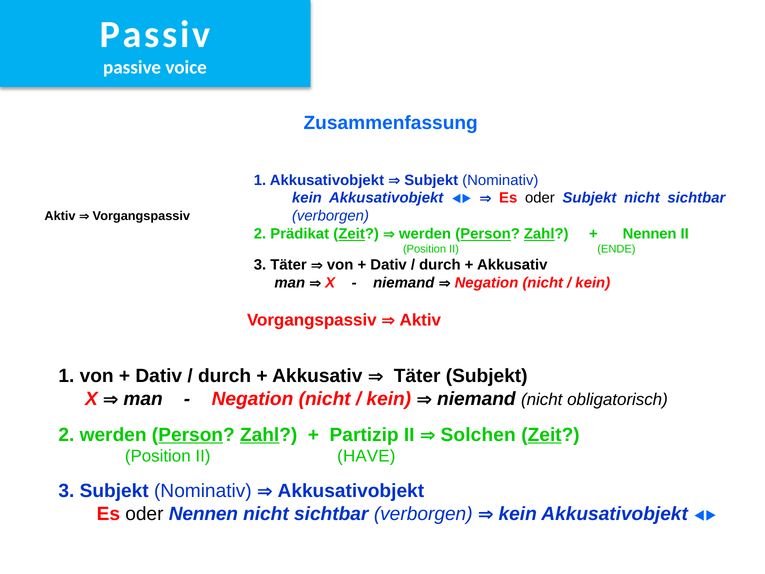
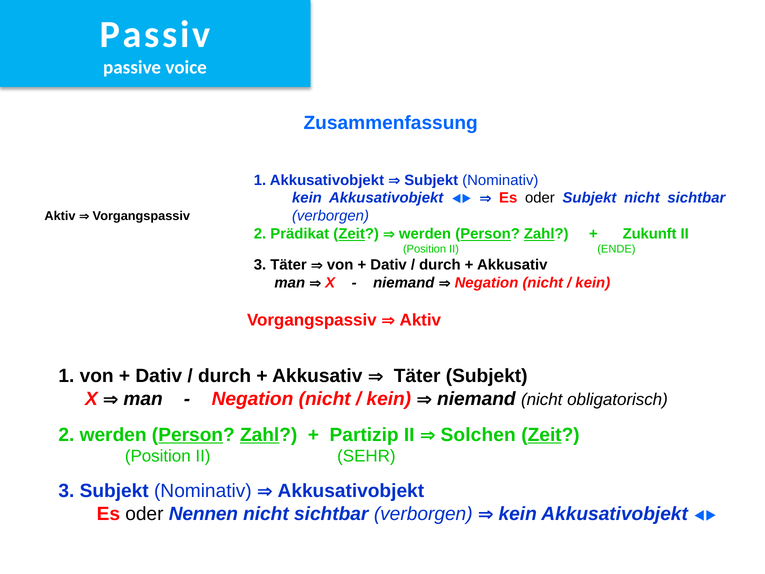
Nennen at (650, 234): Nennen -> Zukunft
HAVE: HAVE -> SEHR
